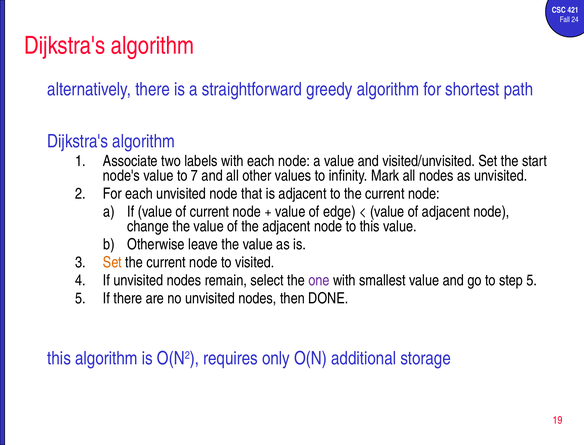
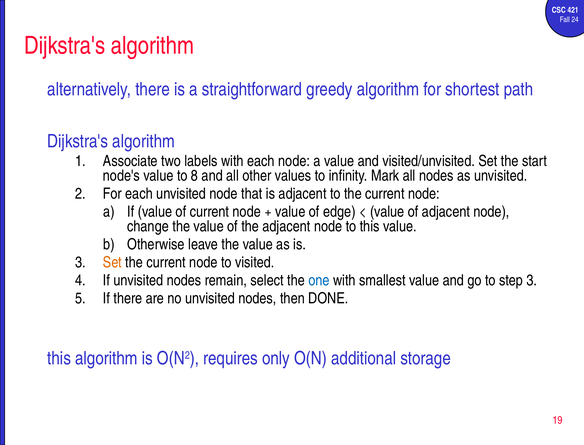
7: 7 -> 8
one colour: purple -> blue
step 5: 5 -> 3
